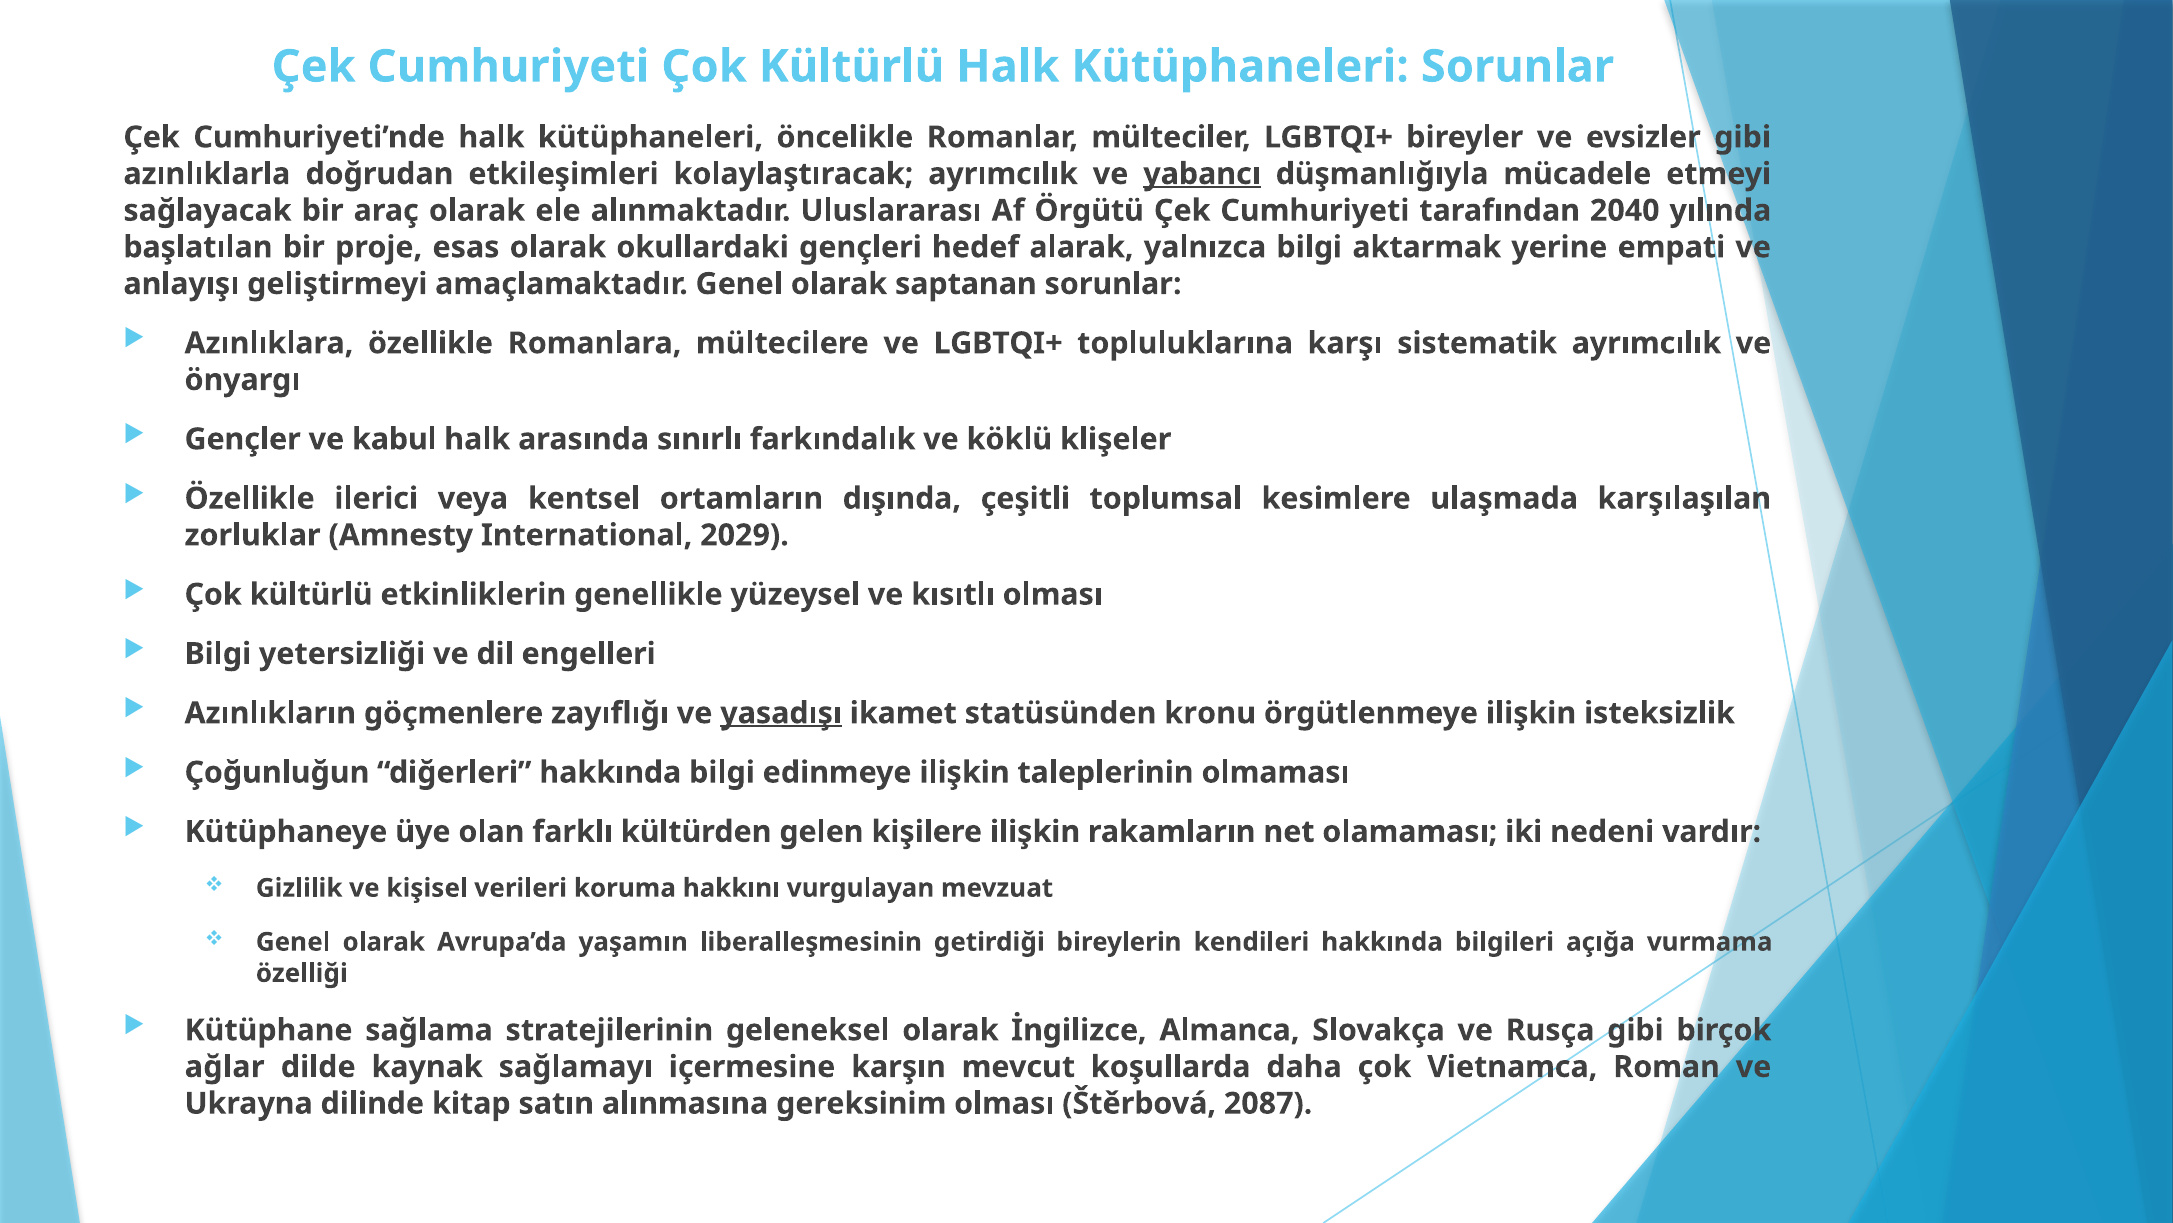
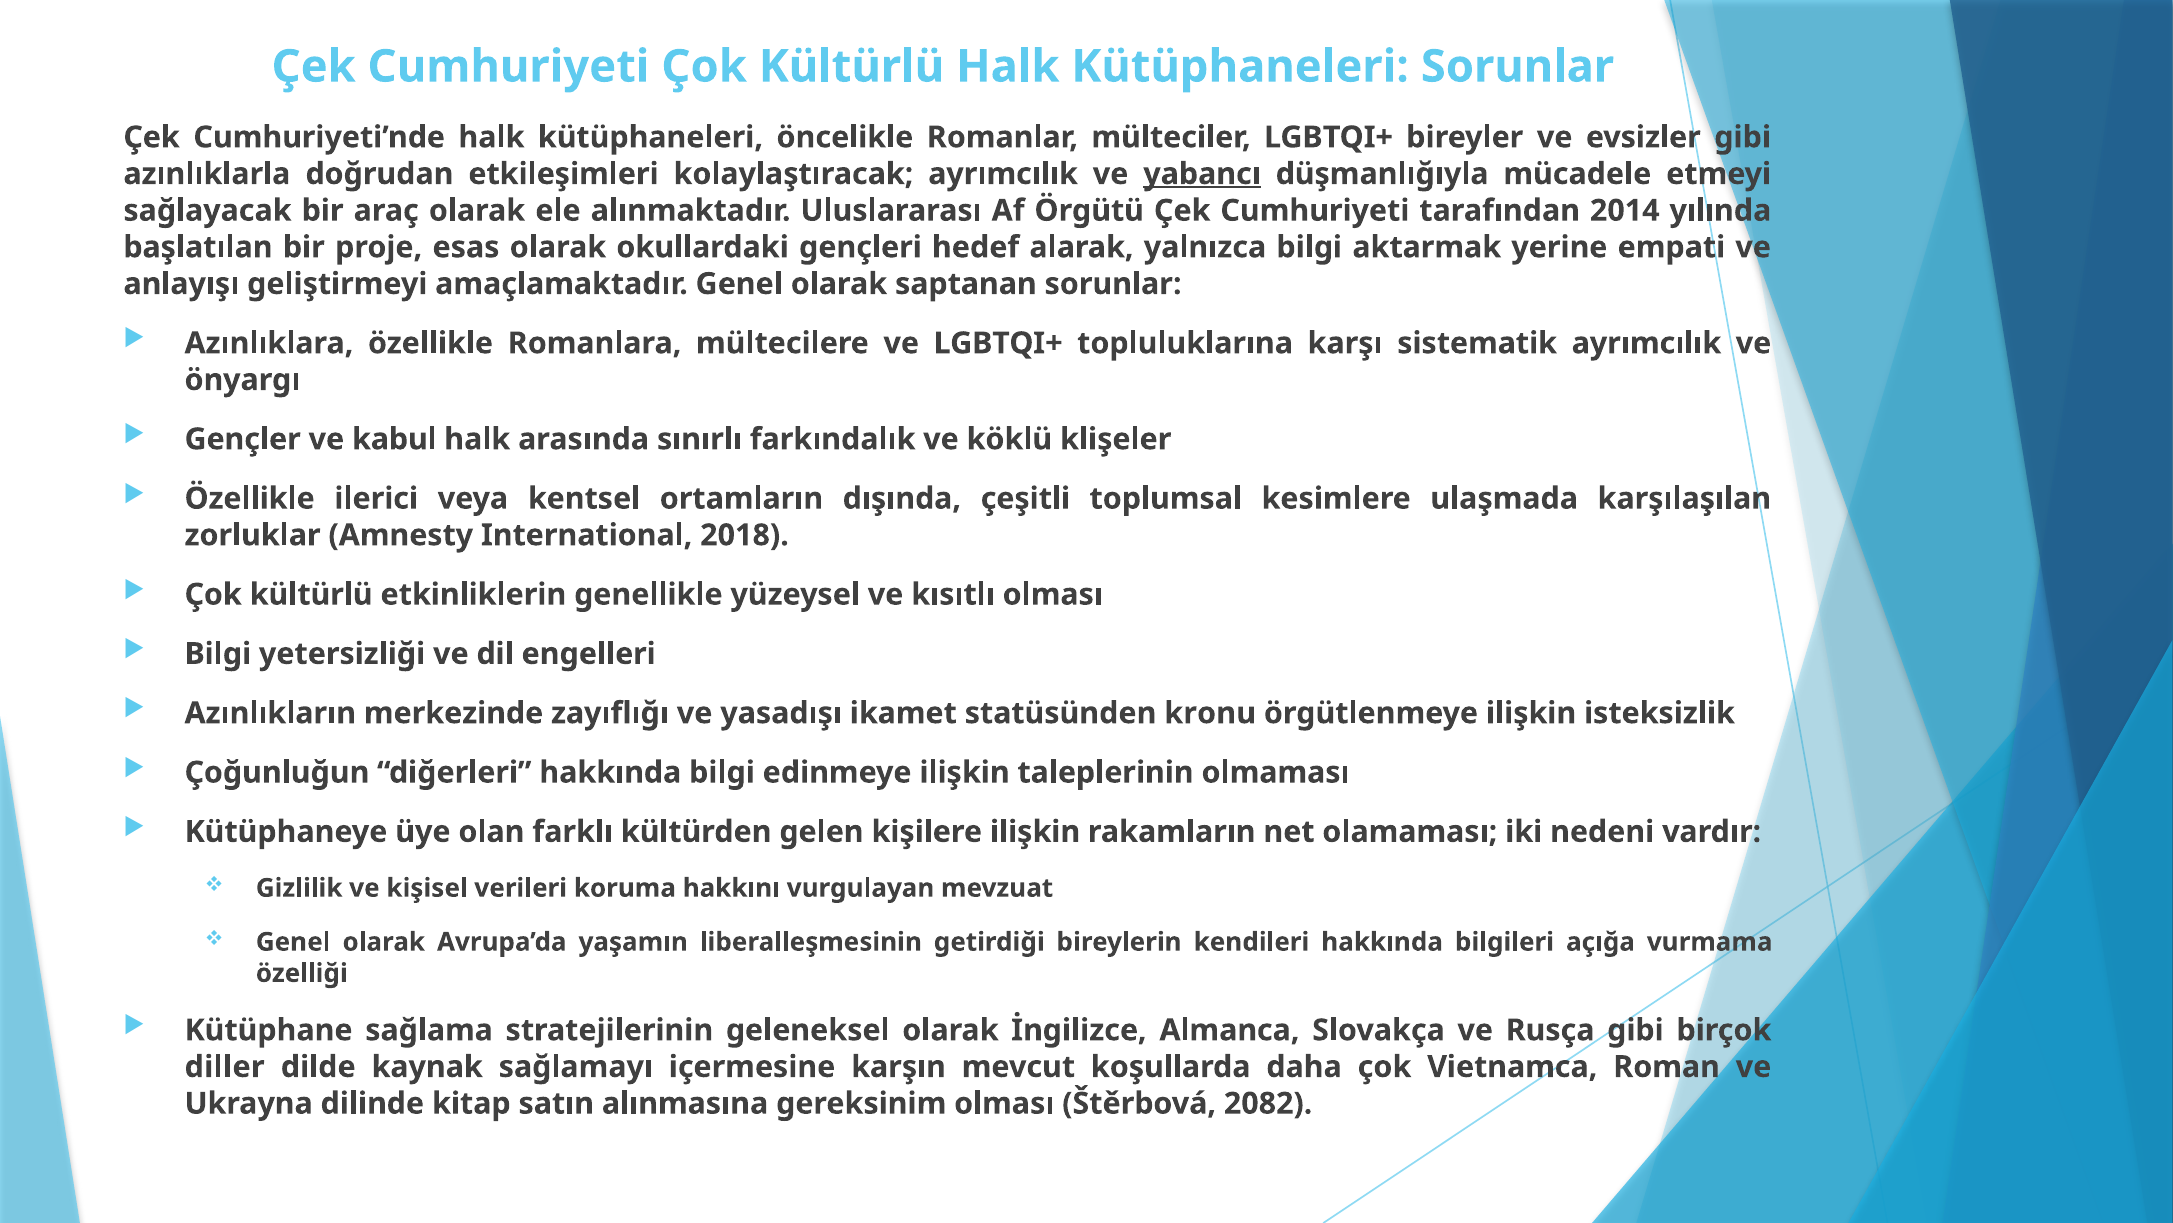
2040: 2040 -> 2014
2029: 2029 -> 2018
göçmenlere: göçmenlere -> merkezinde
yasadışı underline: present -> none
ağlar: ağlar -> diller
2087: 2087 -> 2082
